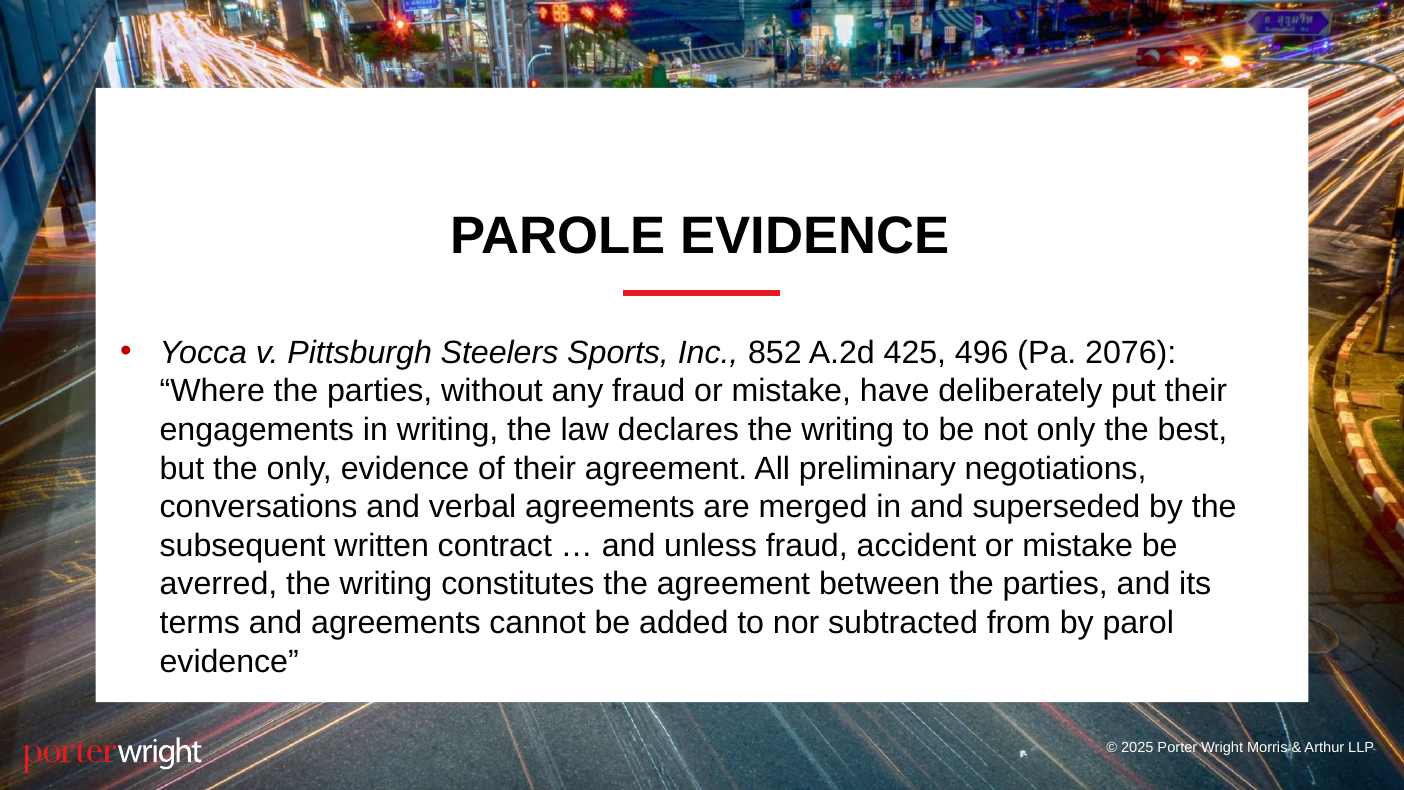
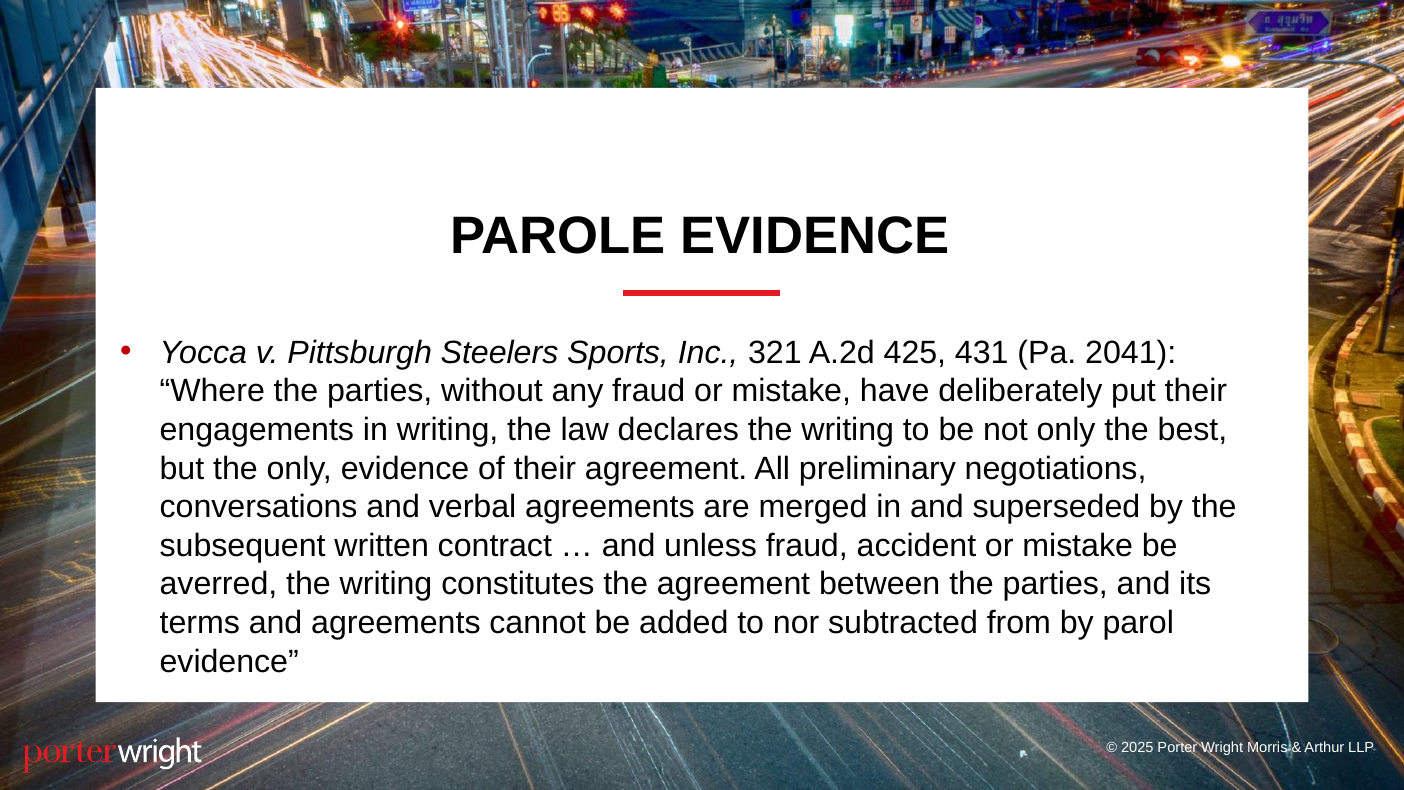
852: 852 -> 321
496: 496 -> 431
2076: 2076 -> 2041
